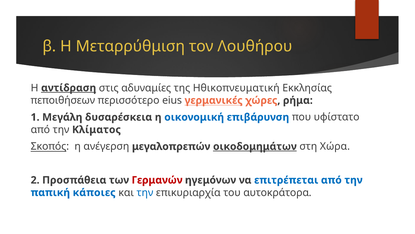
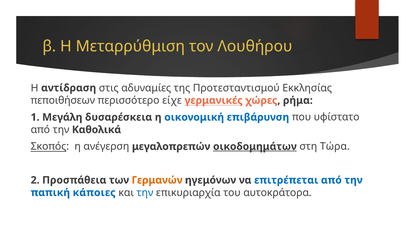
αντίδραση underline: present -> none
Ηθικοπνευματική: Ηθικοπνευματική -> Προτεσταντισμού
eius: eius -> είχε
Κλίματος: Κλίματος -> Καθολικά
Χώρα: Χώρα -> Τώρα
Γερμανών colour: red -> orange
